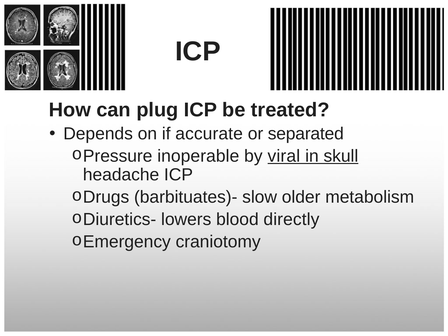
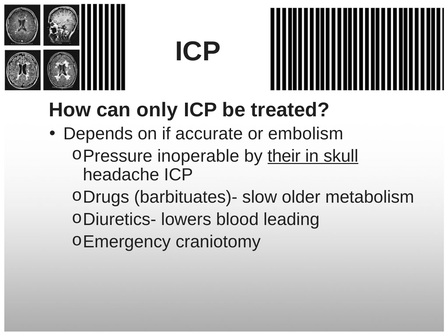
plug: plug -> only
separated: separated -> embolism
viral: viral -> their
directly: directly -> leading
